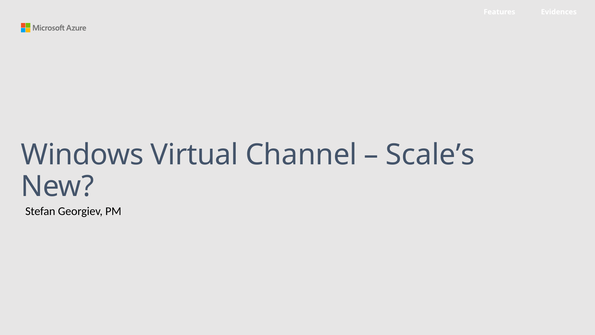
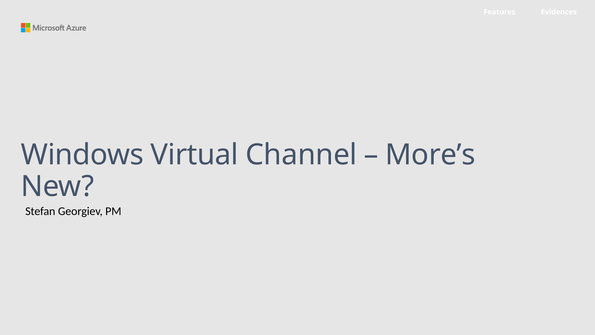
Scale’s: Scale’s -> More’s
